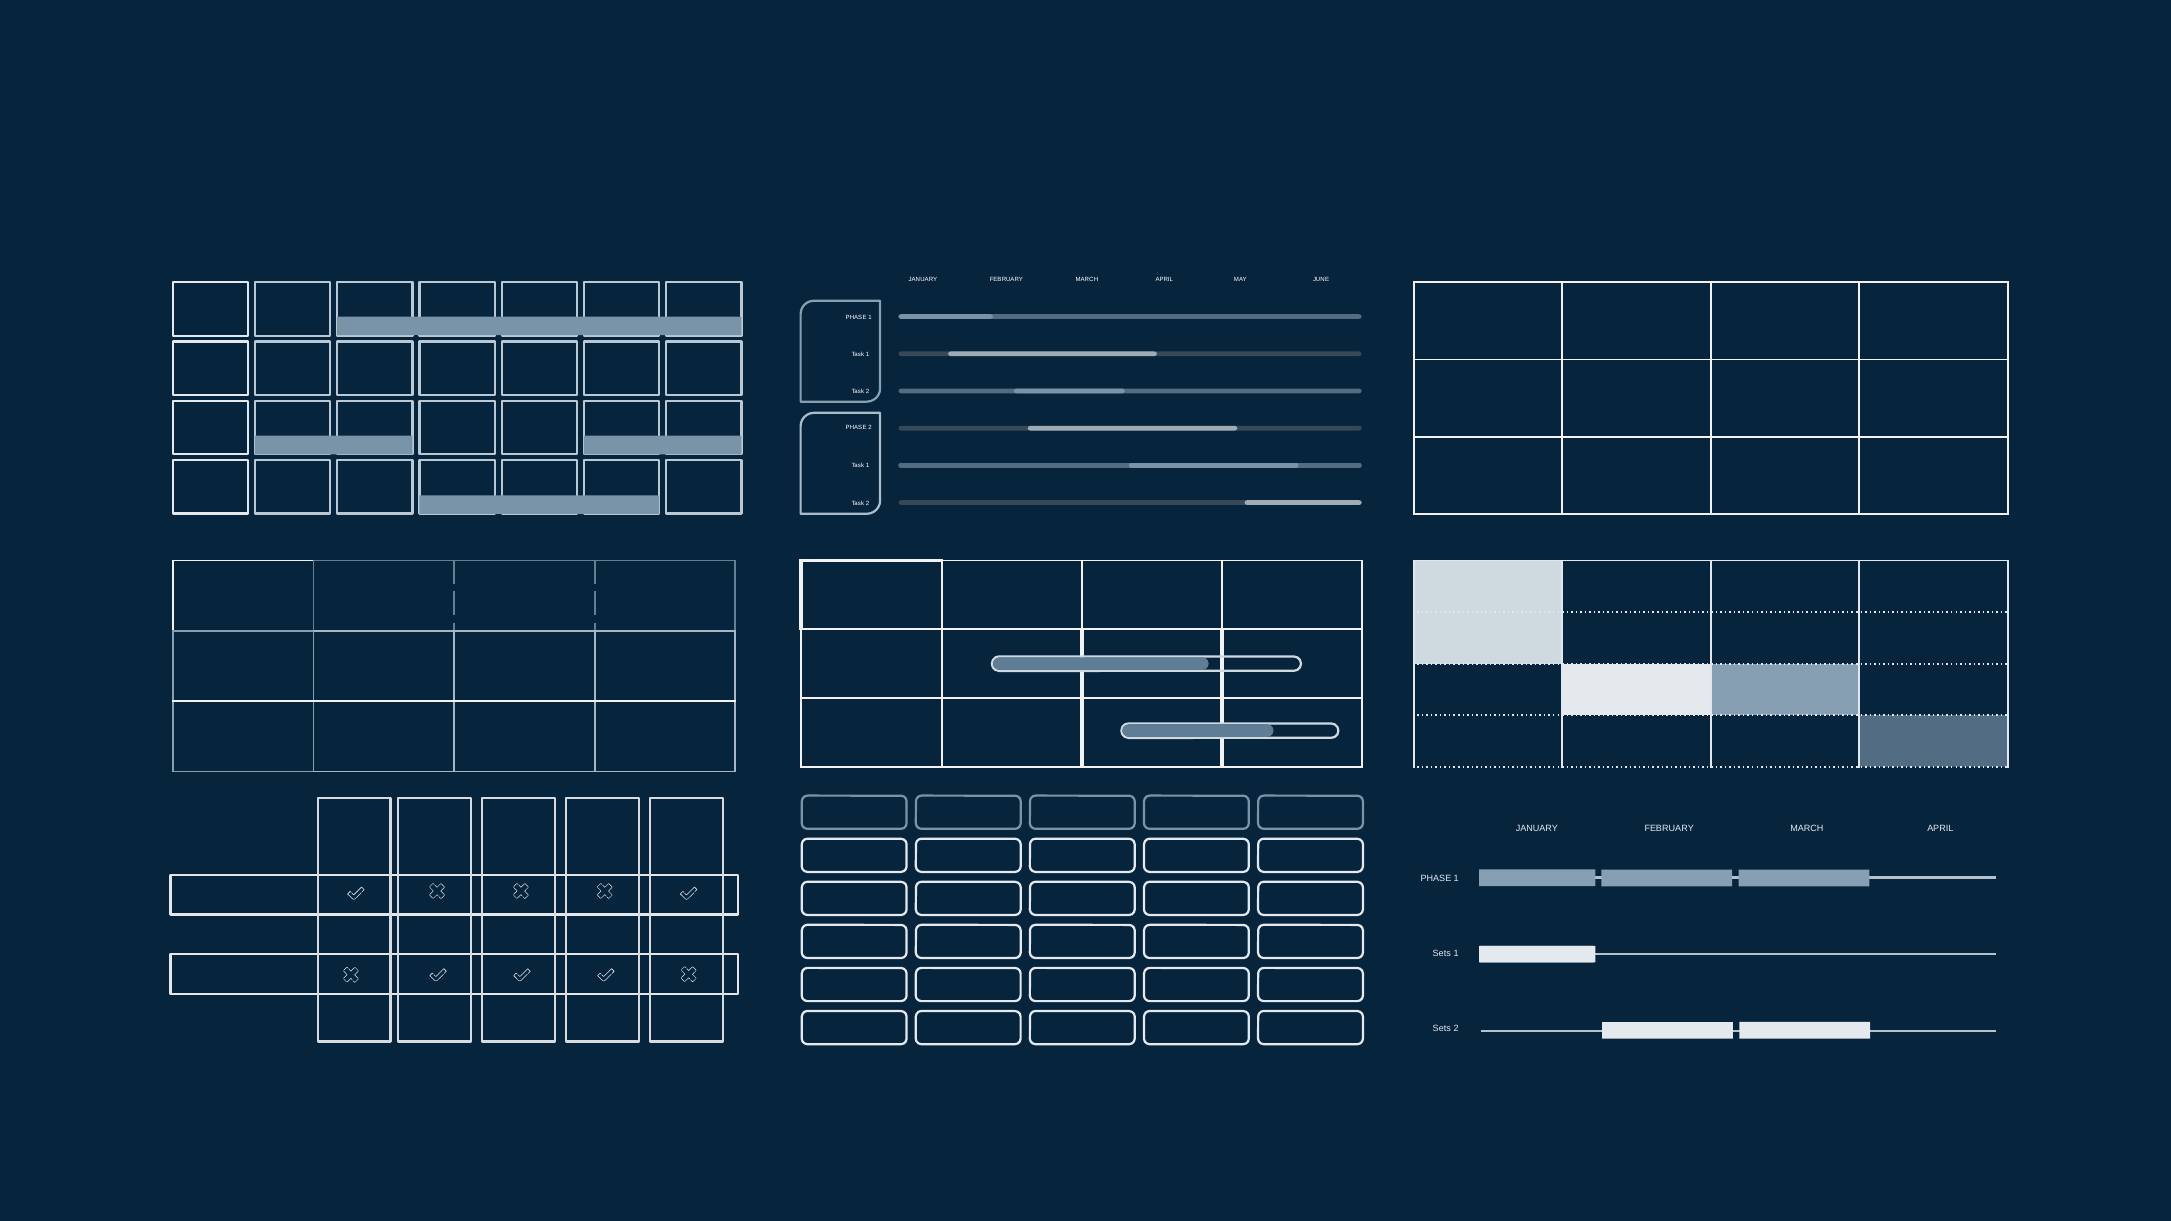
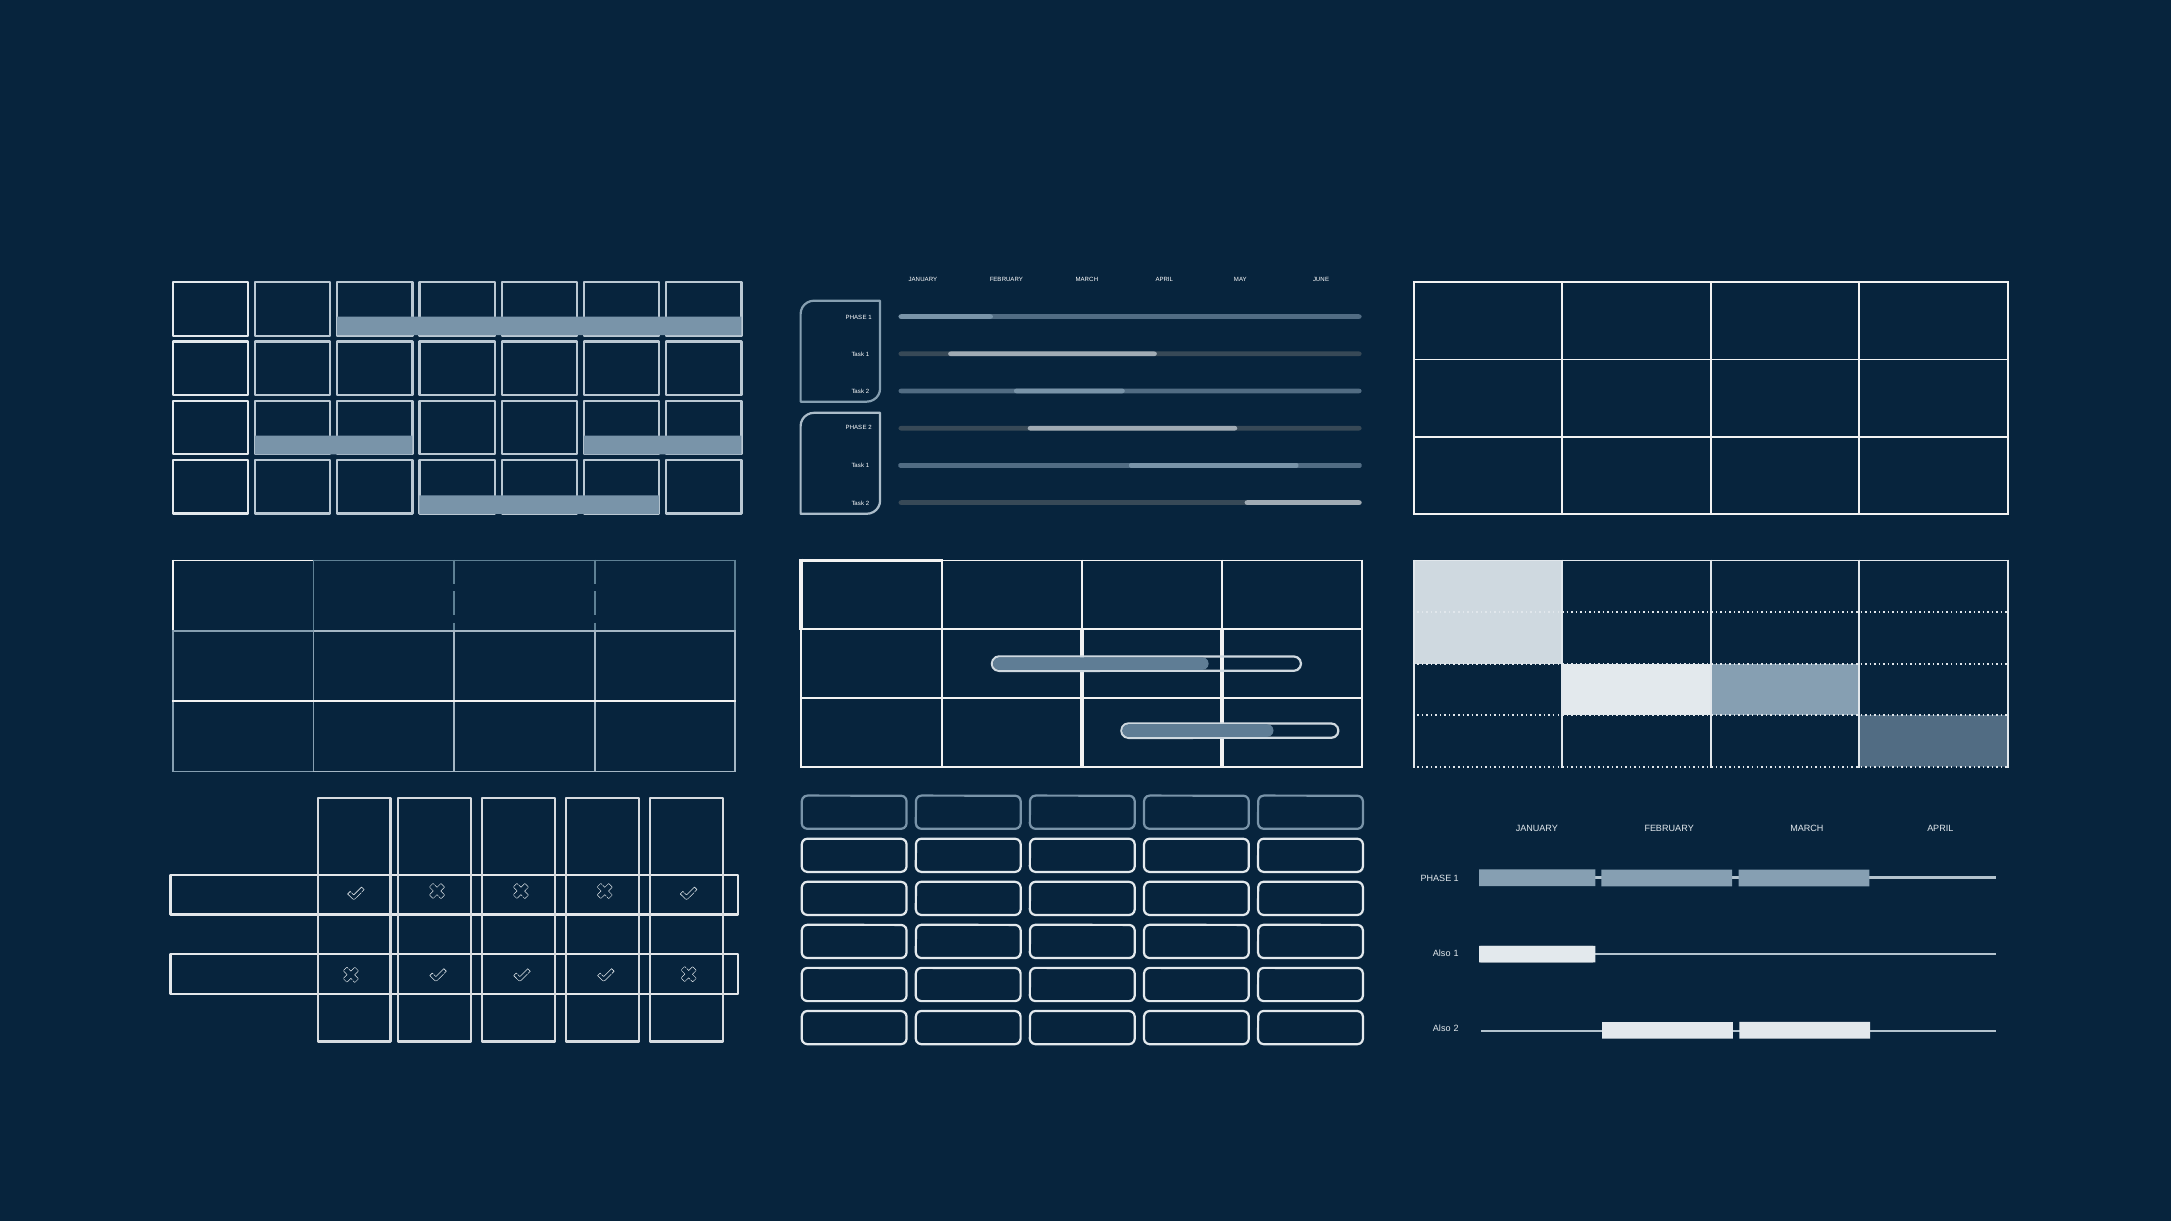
Sets at (1442, 953): Sets -> Also
Sets at (1442, 1028): Sets -> Also
